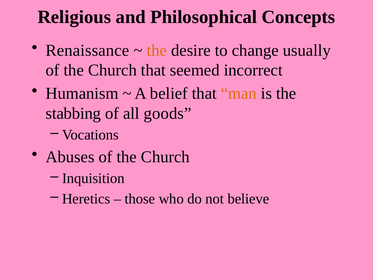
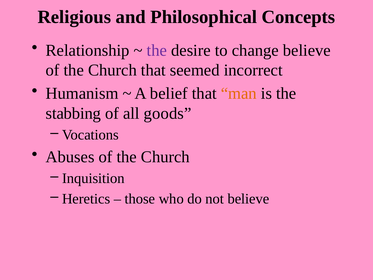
Renaissance: Renaissance -> Relationship
the at (157, 50) colour: orange -> purple
change usually: usually -> believe
